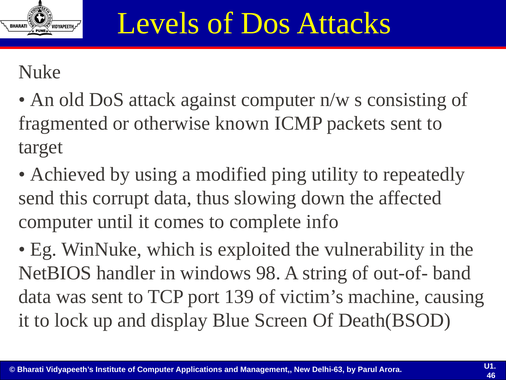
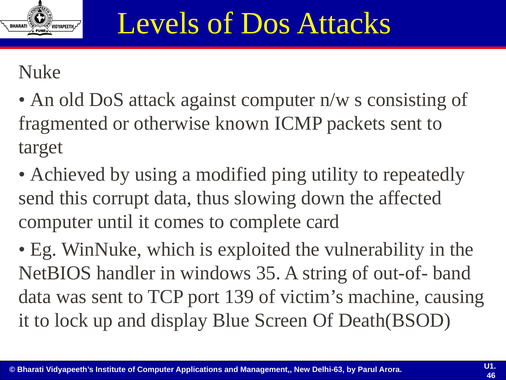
info: info -> card
98: 98 -> 35
